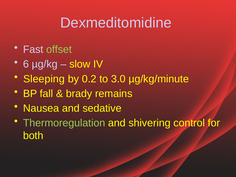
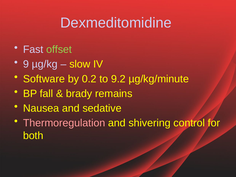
6: 6 -> 9
Sleeping: Sleeping -> Software
3.0: 3.0 -> 9.2
Thermoregulation colour: light green -> pink
